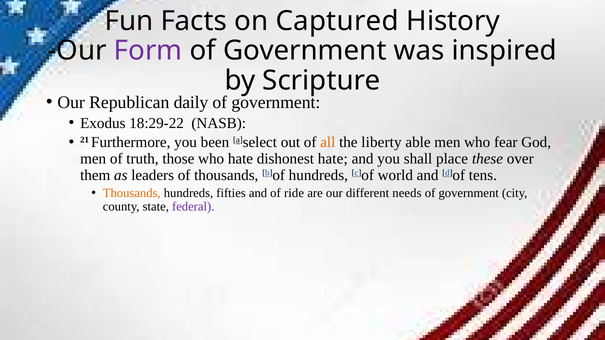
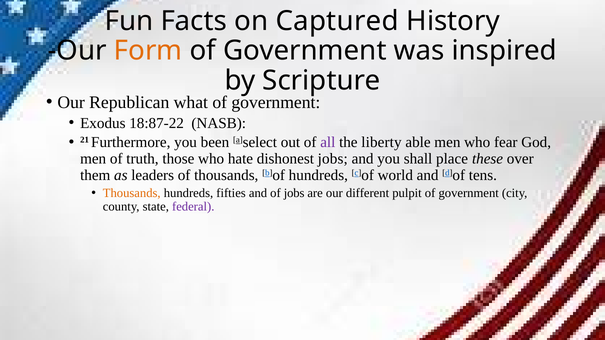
Form colour: purple -> orange
daily: daily -> what
18:29-22: 18:29-22 -> 18:87-22
all colour: orange -> purple
dishonest hate: hate -> jobs
of ride: ride -> jobs
needs: needs -> pulpit
